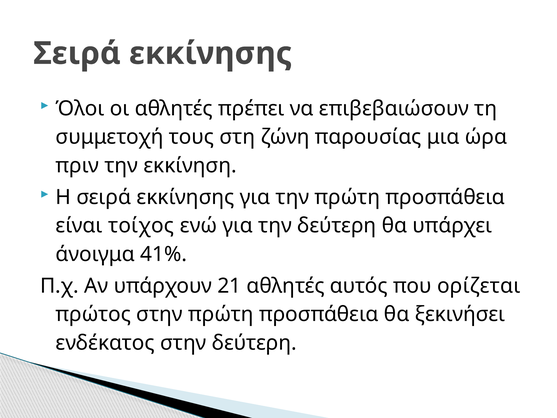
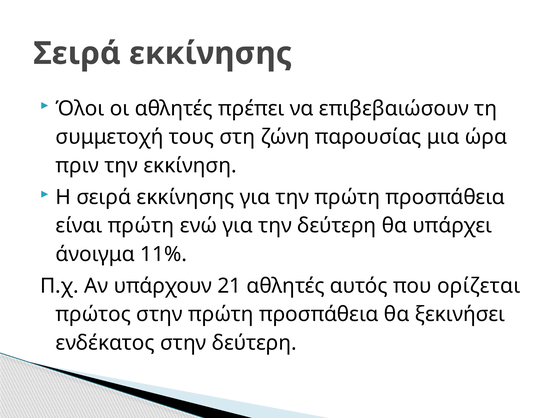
είναι τοίχος: τοίχος -> πρώτη
41%: 41% -> 11%
